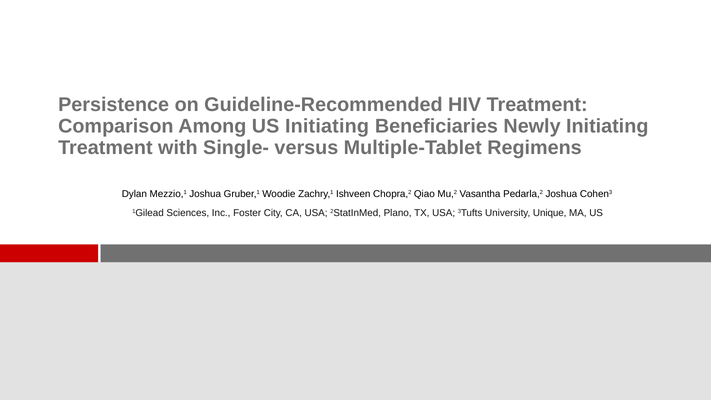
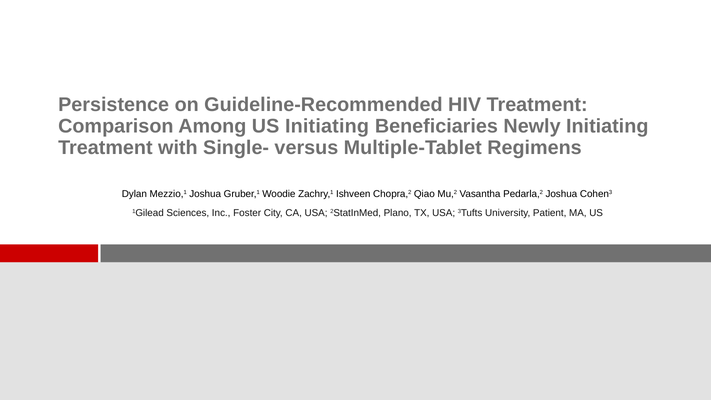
Unique: Unique -> Patient
